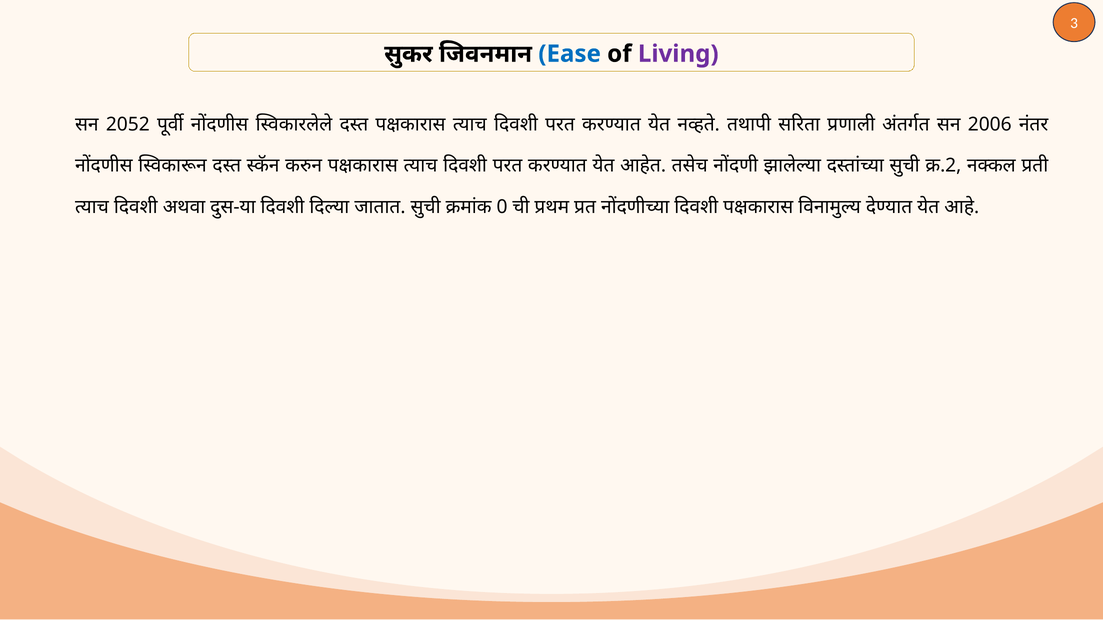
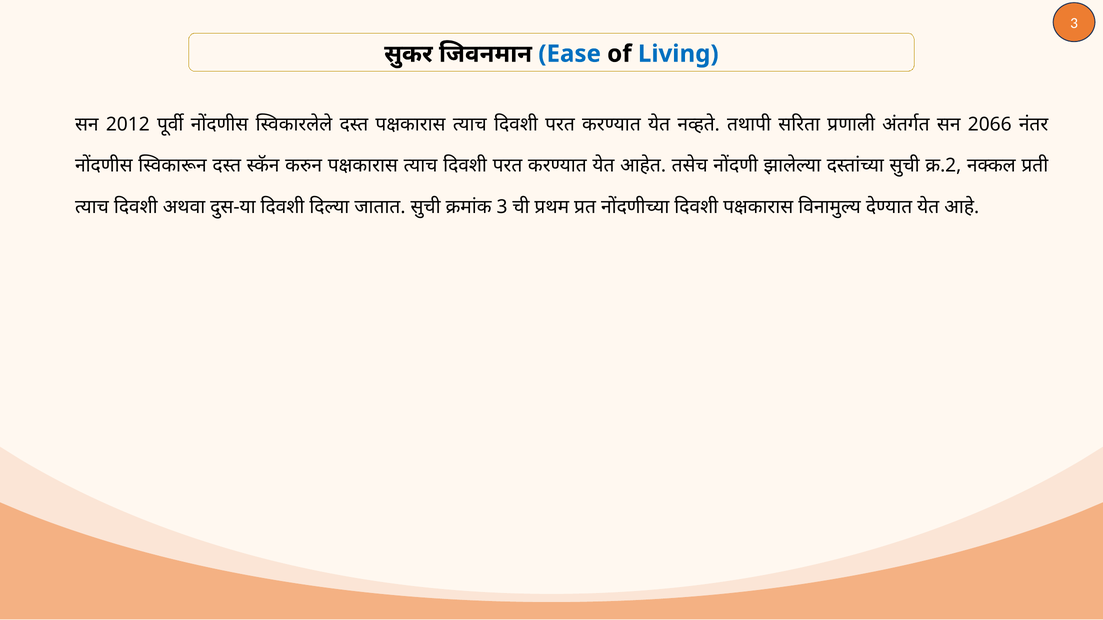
Living colour: purple -> blue
2052: 2052 -> 2012
2006: 2006 -> 2066
0 at (502, 207): 0 -> 3
